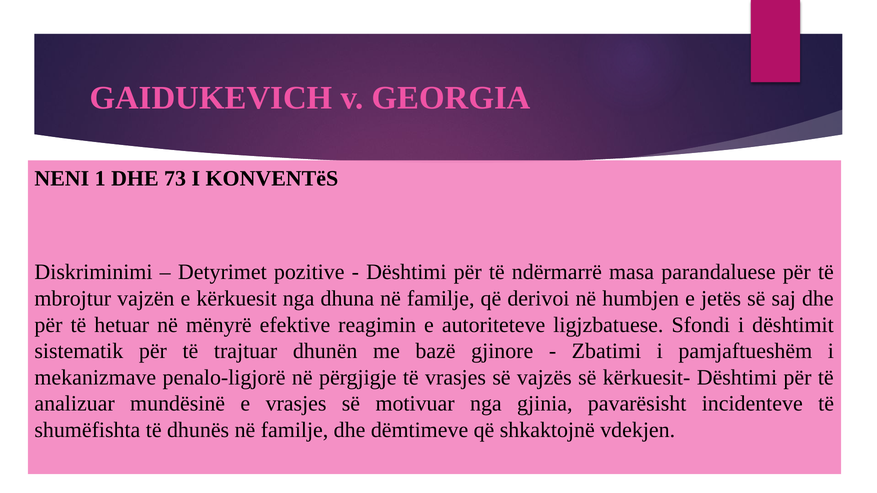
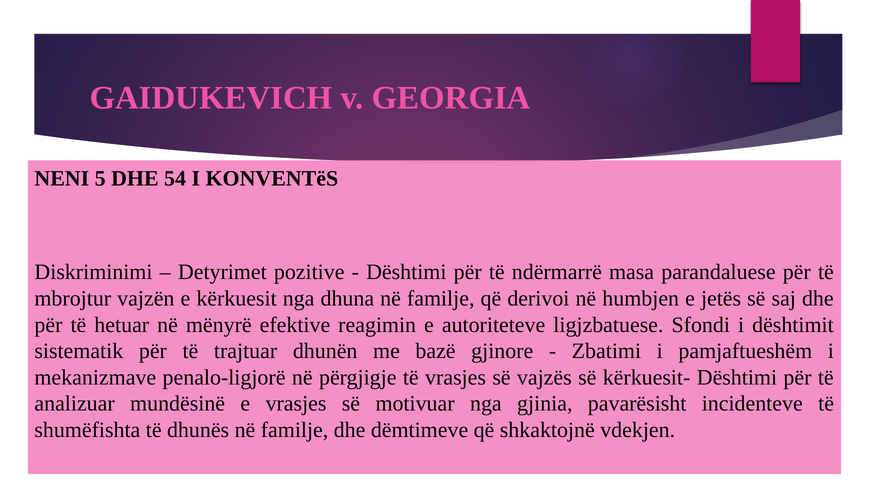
1: 1 -> 5
73: 73 -> 54
